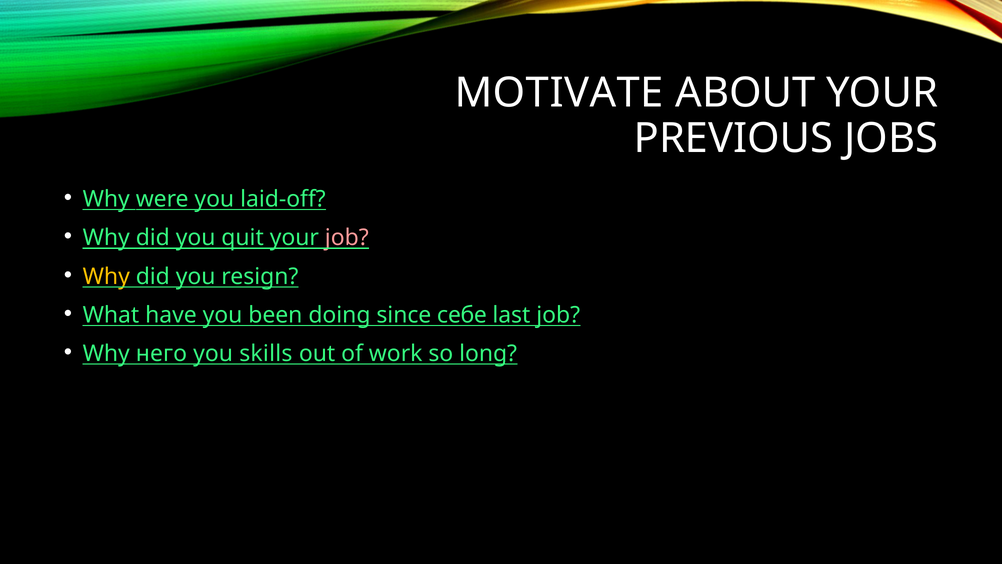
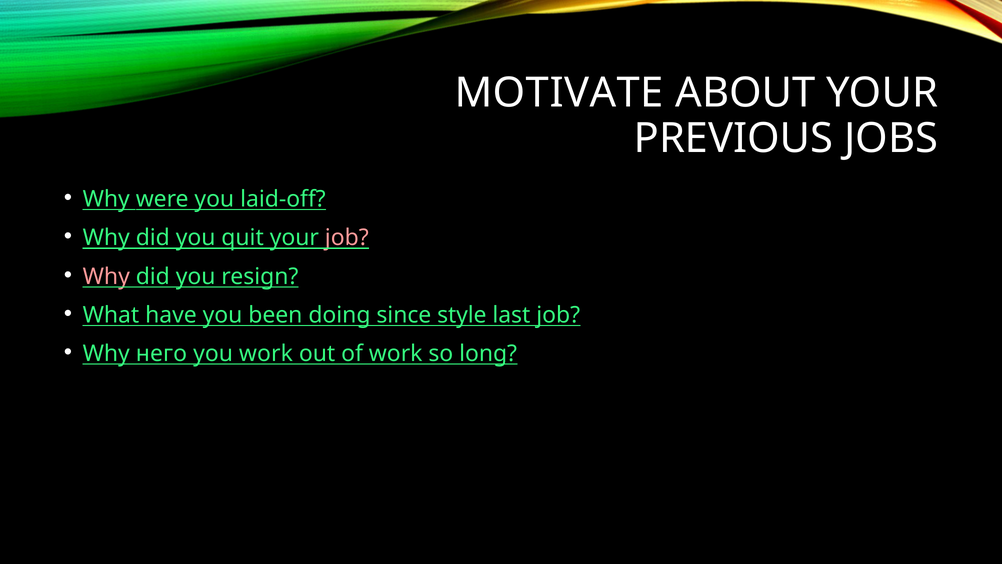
Why at (106, 276) colour: yellow -> pink
себе: себе -> style
you skills: skills -> work
